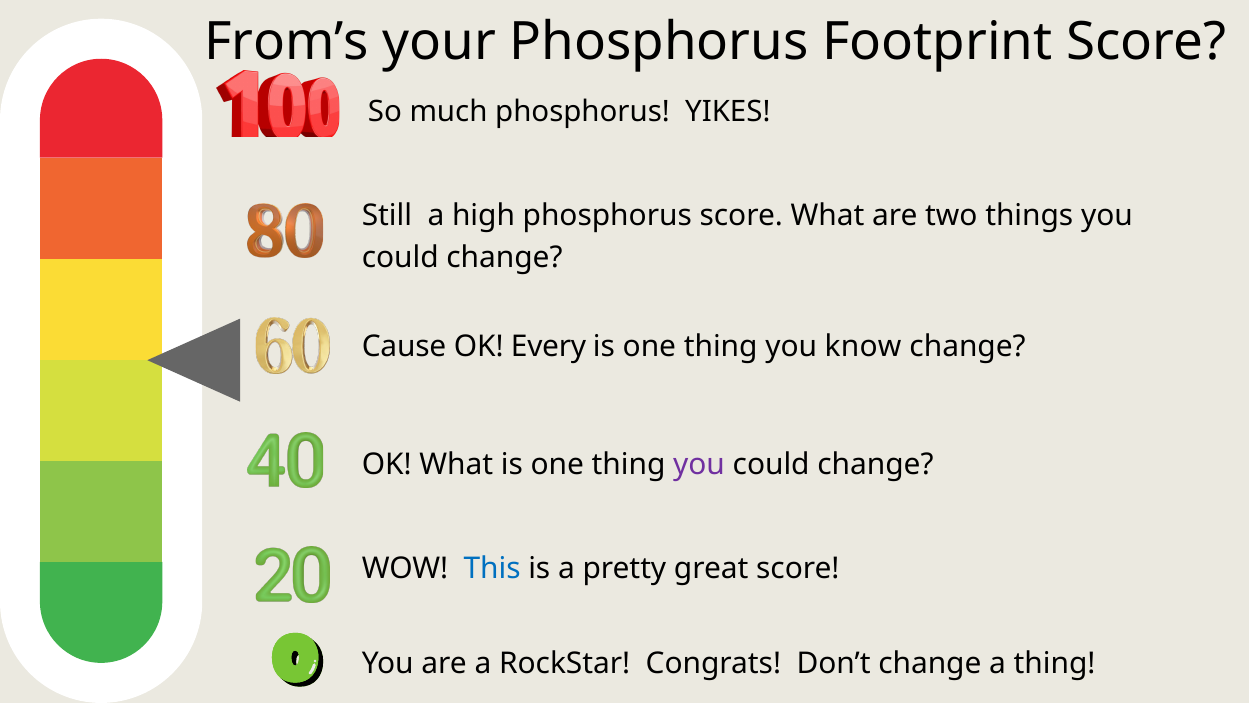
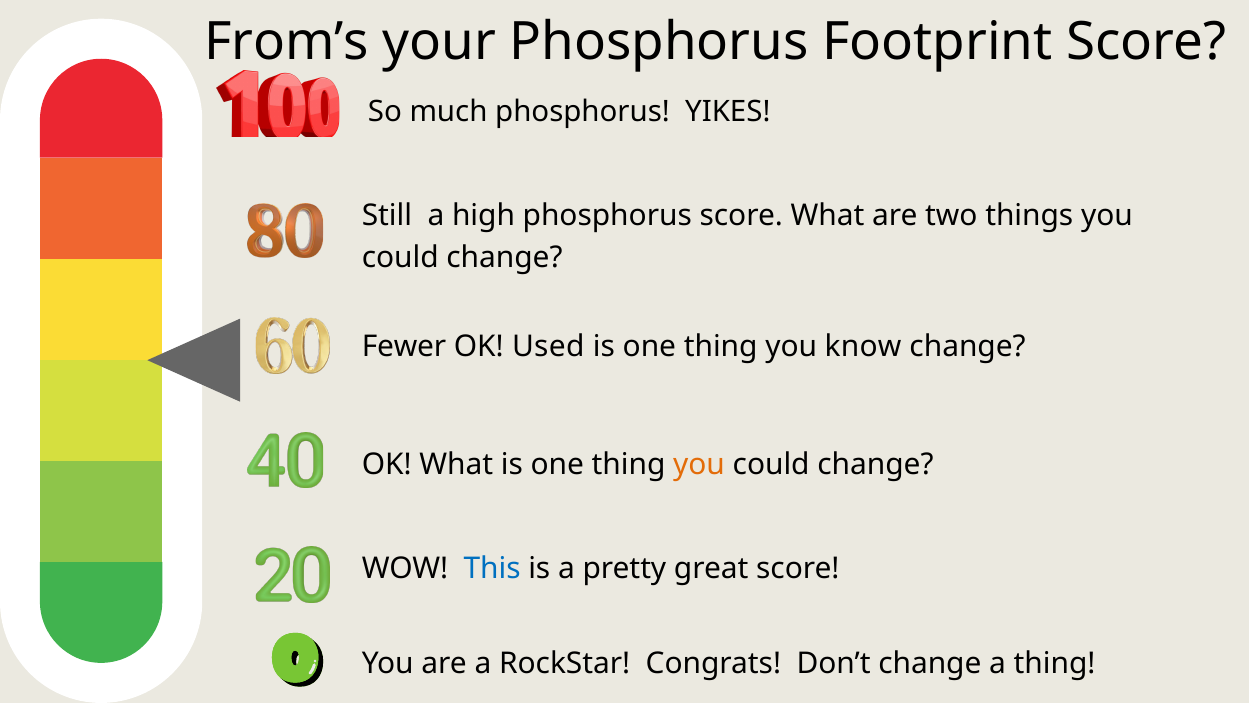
Cause: Cause -> Fewer
Every: Every -> Used
you at (699, 464) colour: purple -> orange
